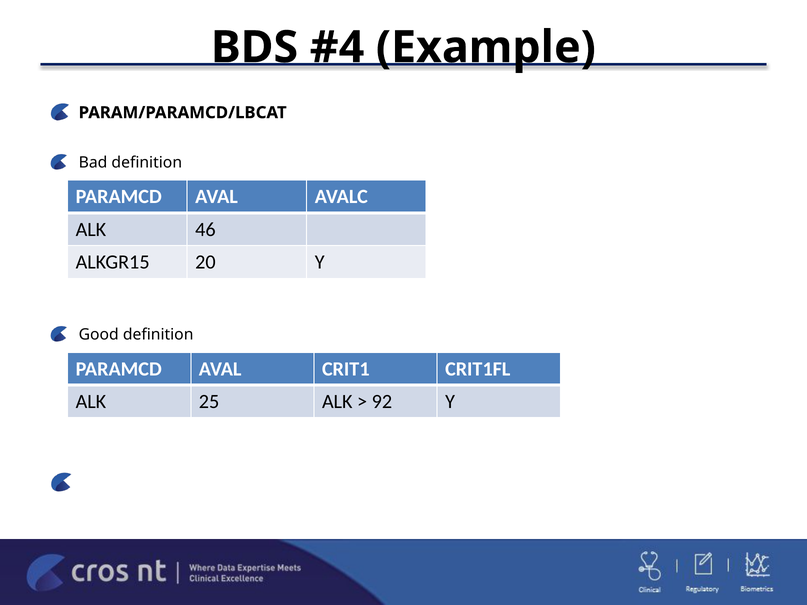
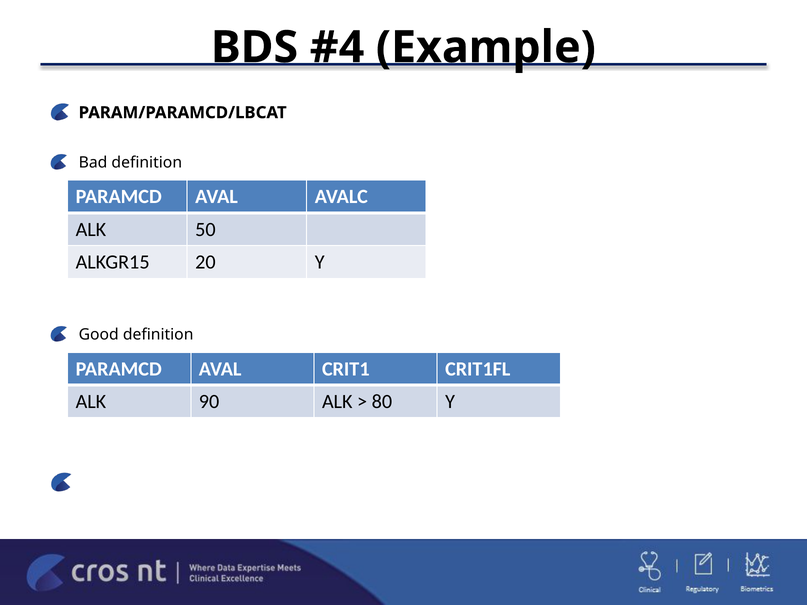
46: 46 -> 50
25: 25 -> 90
92: 92 -> 80
